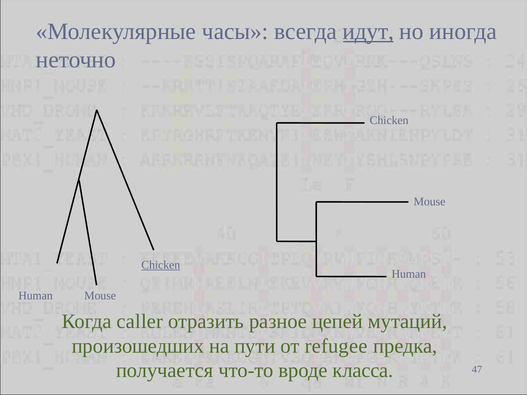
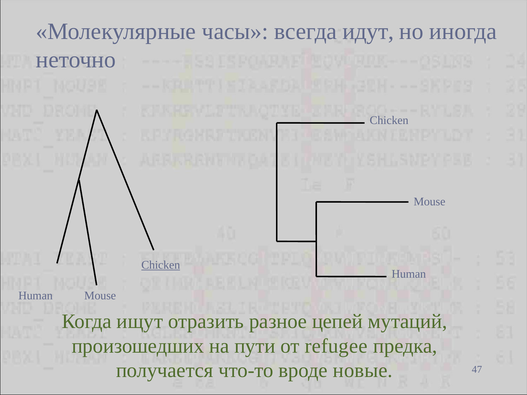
идут underline: present -> none
caller: caller -> ищут
класса: класса -> новые
